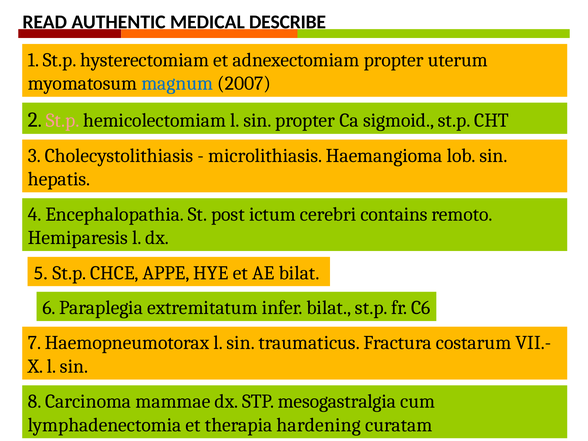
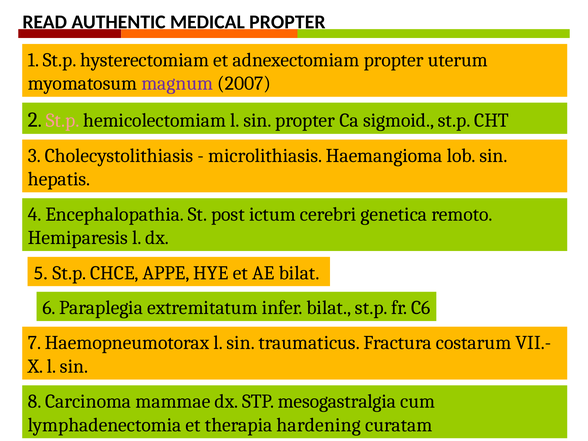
MEDICAL DESCRIBE: DESCRIBE -> PROPTER
magnum colour: blue -> purple
contains: contains -> genetica
